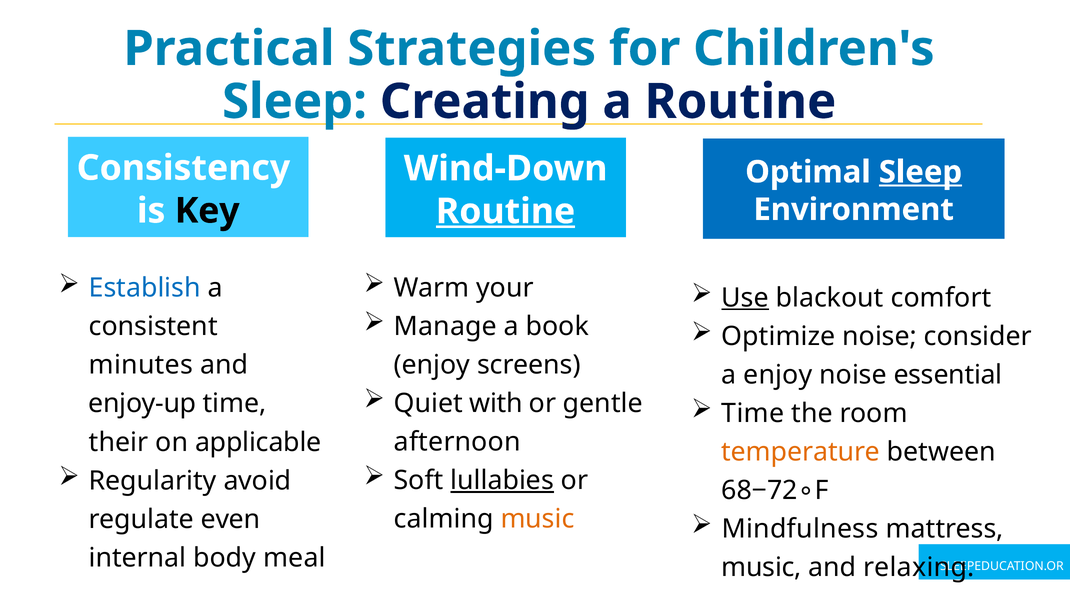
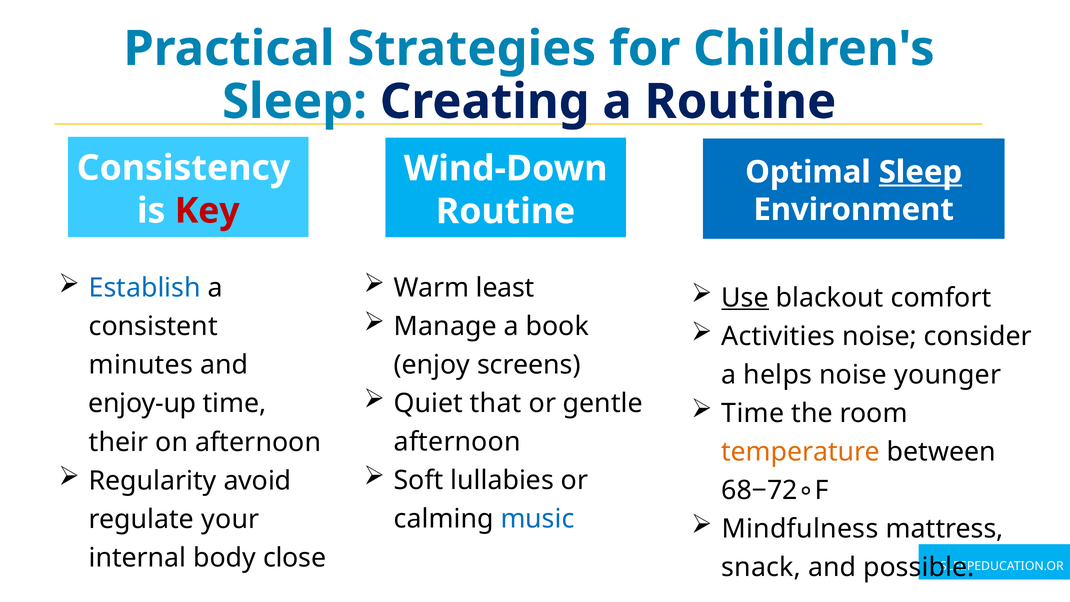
Key colour: black -> red
Routine at (506, 211) underline: present -> none
your: your -> least
Optimize: Optimize -> Activities
a enjoy: enjoy -> helps
essential: essential -> younger
with: with -> that
on applicable: applicable -> afternoon
lullabies underline: present -> none
music at (537, 519) colour: orange -> blue
even: even -> your
meal: meal -> close
music at (761, 567): music -> snack
relaxing: relaxing -> possible
